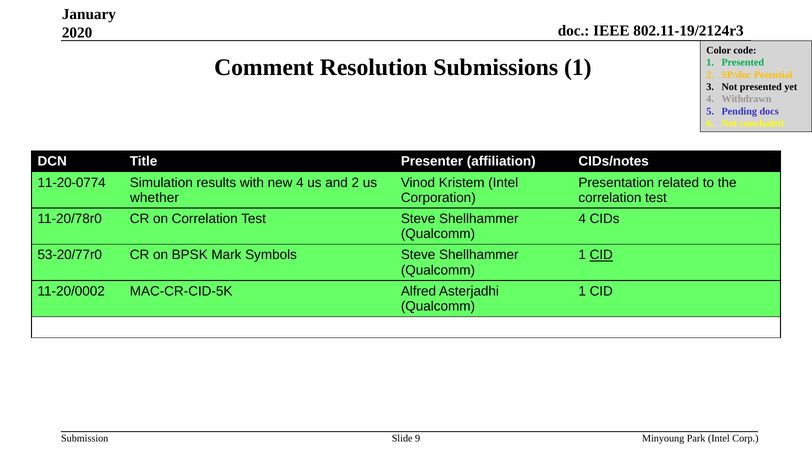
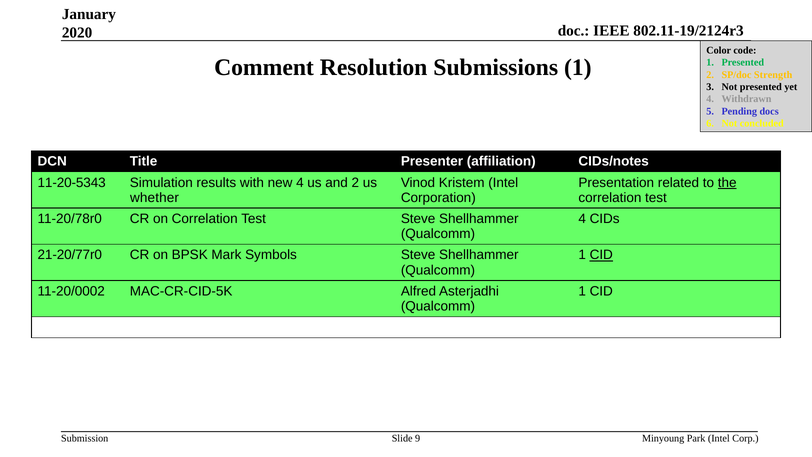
Potential: Potential -> Strength
11-20-0774: 11-20-0774 -> 11-20-5343
the underline: none -> present
53-20/77r0: 53-20/77r0 -> 21-20/77r0
